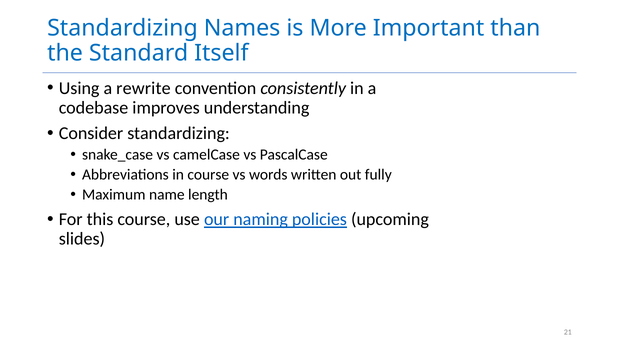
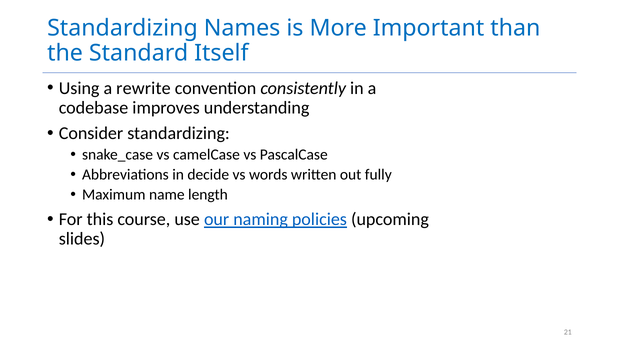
in course: course -> decide
